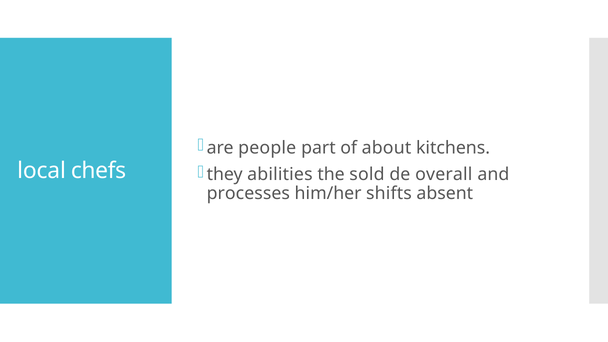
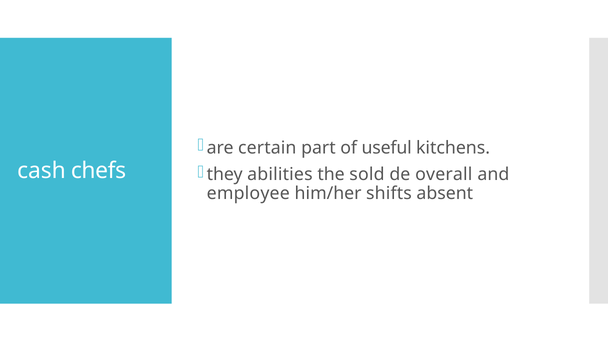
people: people -> certain
about: about -> useful
local: local -> cash
processes: processes -> employee
